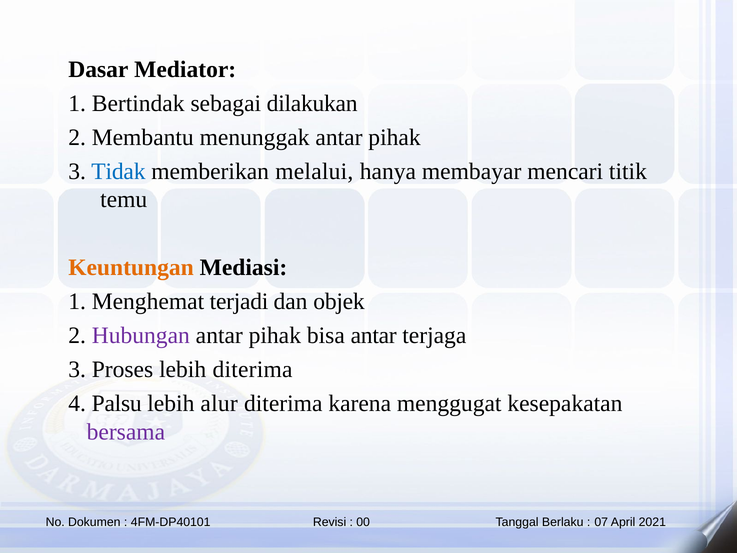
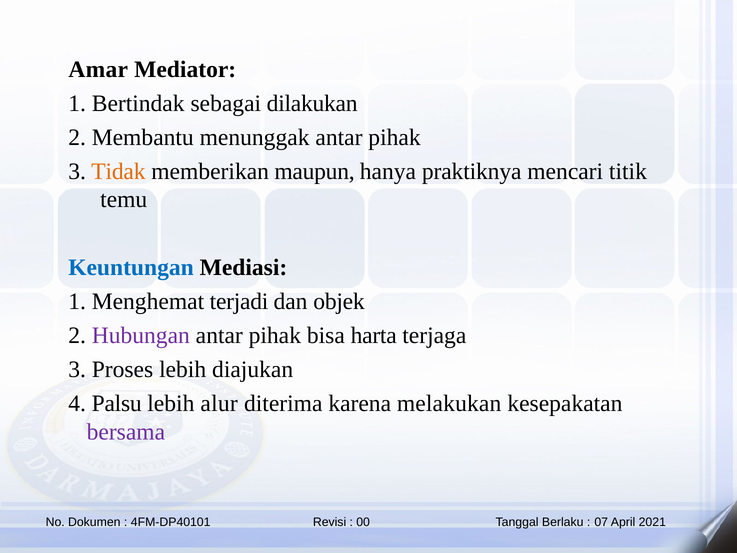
Dasar: Dasar -> Amar
Tidak colour: blue -> orange
melalui: melalui -> maupun
membayar: membayar -> praktiknya
Keuntungan colour: orange -> blue
bisa antar: antar -> harta
lebih diterima: diterima -> diajukan
menggugat: menggugat -> melakukan
